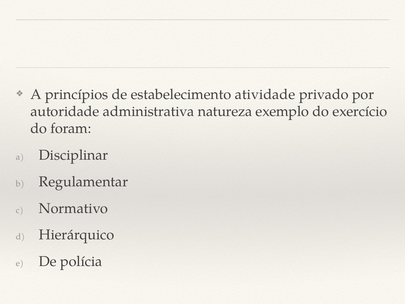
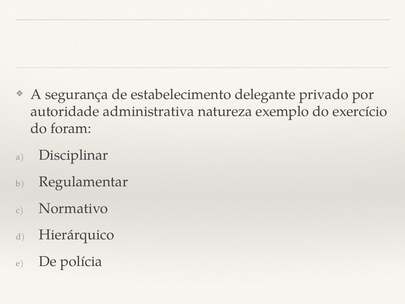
princípios: princípios -> segurança
atividade: atividade -> delegante
